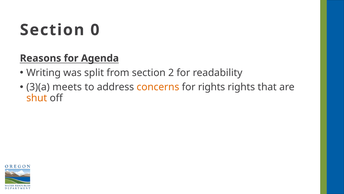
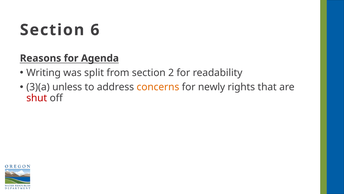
0: 0 -> 6
meets: meets -> unless
for rights: rights -> newly
shut colour: orange -> red
